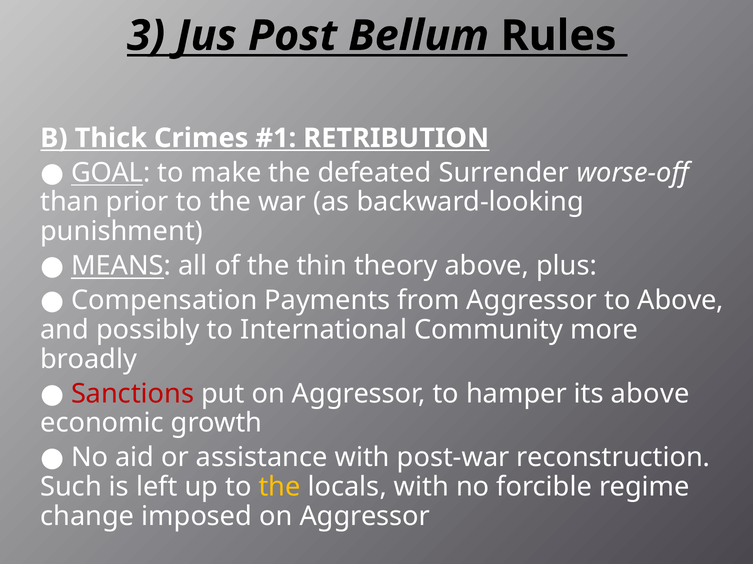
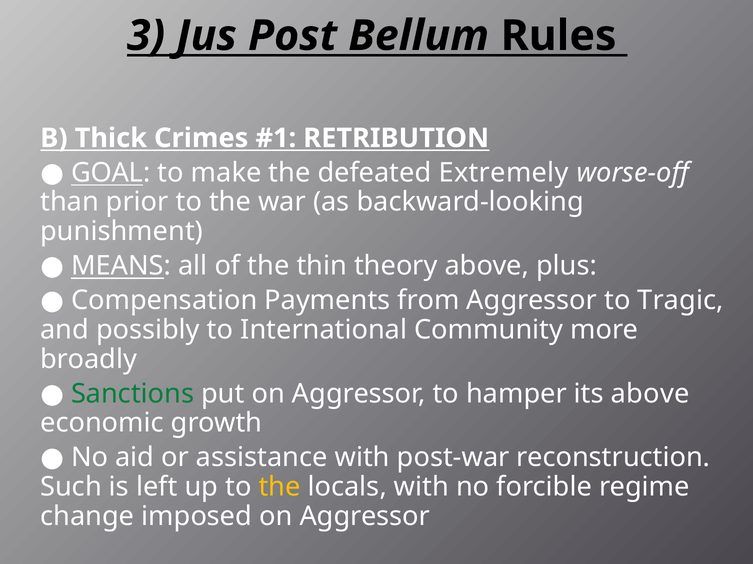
Surrender: Surrender -> Extremely
to Above: Above -> Tragic
Sanctions colour: red -> green
